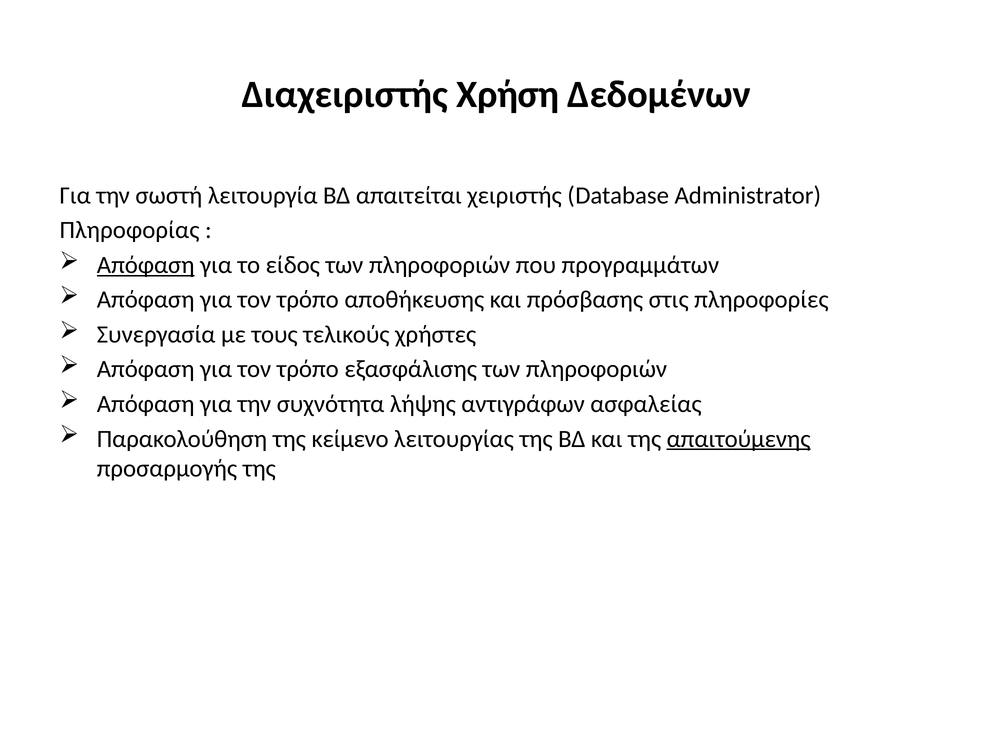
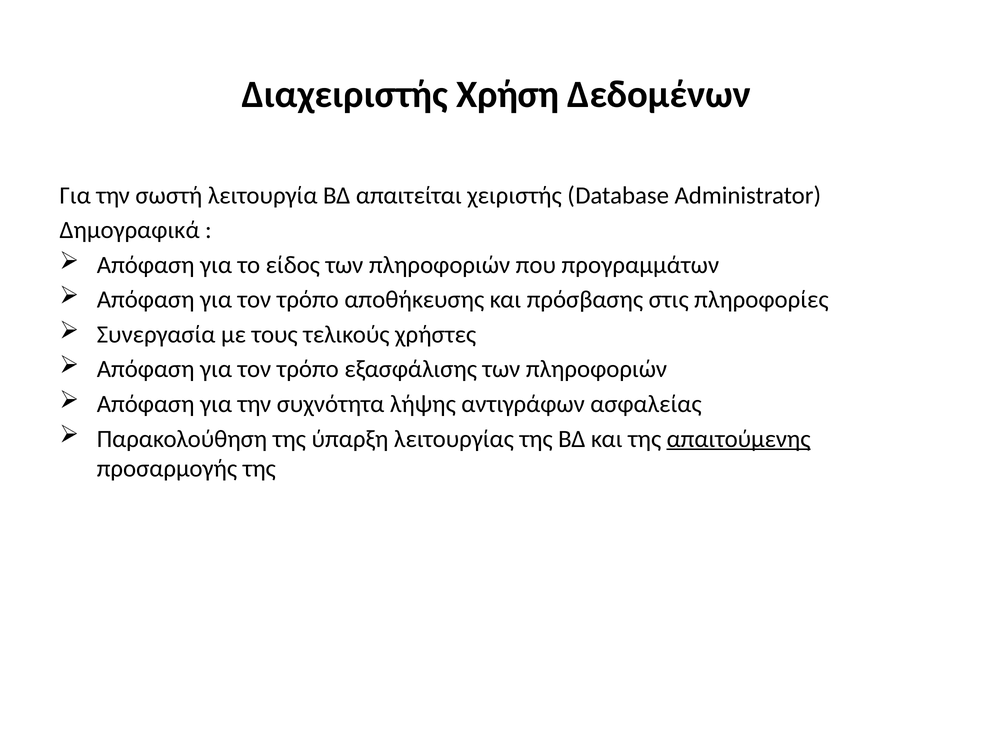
Πληροφορίας: Πληροφορίας -> Δημογραφικά
Απόφαση at (146, 265) underline: present -> none
κείμενο: κείμενο -> ύπαρξη
